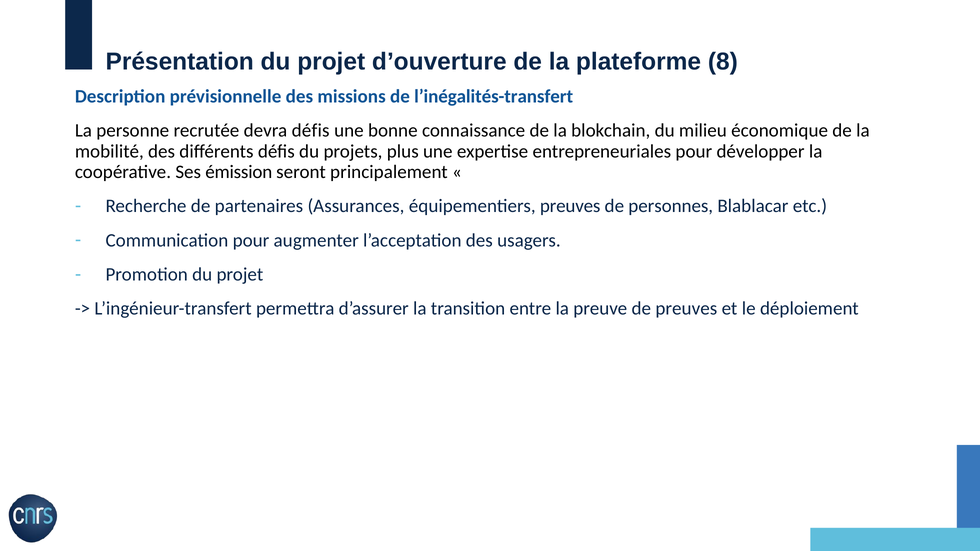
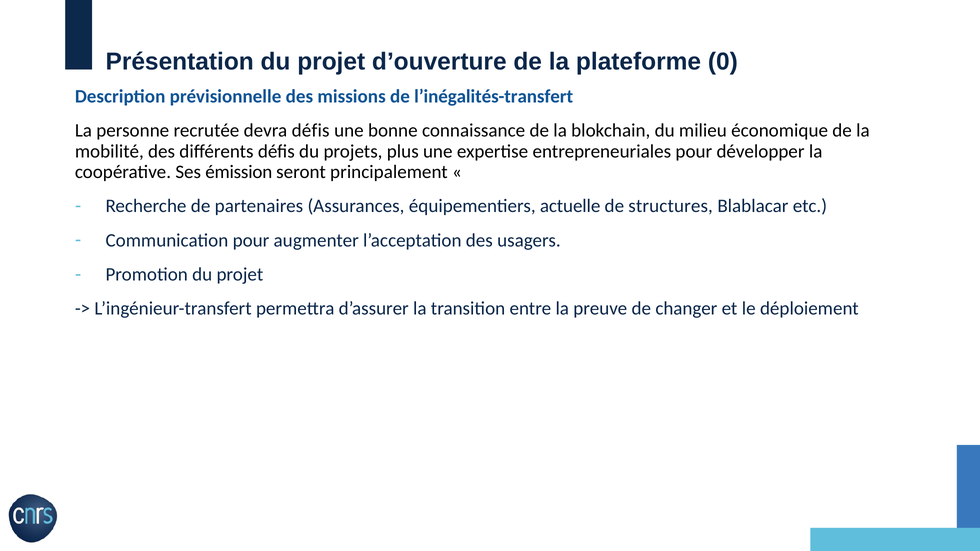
8: 8 -> 0
équipementiers preuves: preuves -> actuelle
personnes: personnes -> structures
de preuves: preuves -> changer
